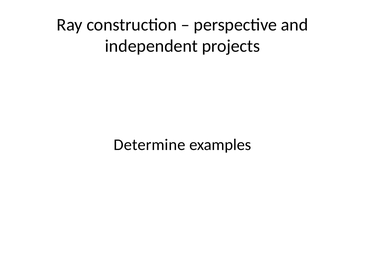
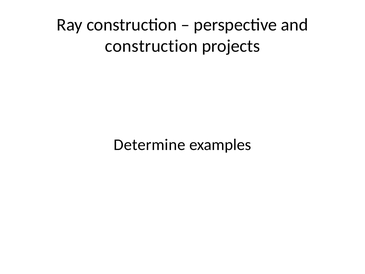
independent at (151, 46): independent -> construction
